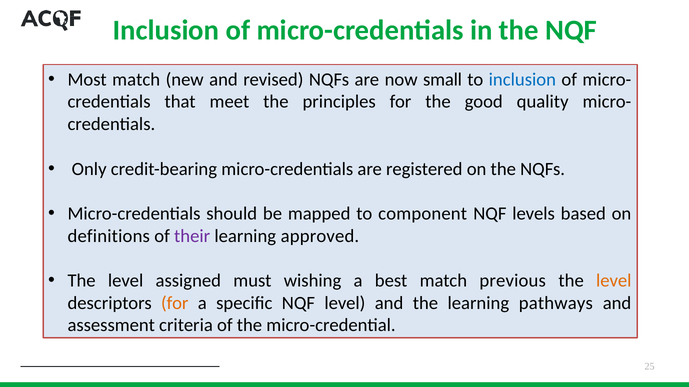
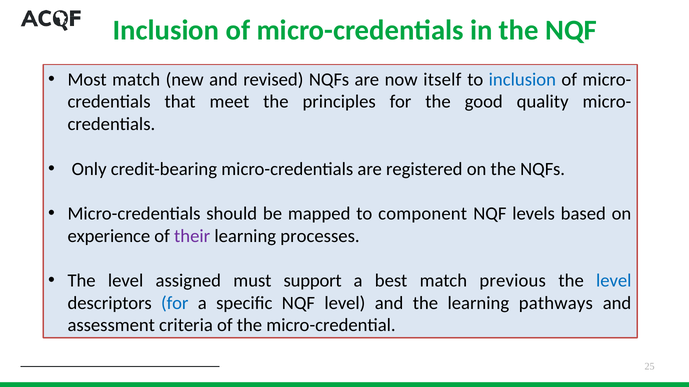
small: small -> itself
definitions: definitions -> experience
approved: approved -> processes
wishing: wishing -> support
level at (614, 281) colour: orange -> blue
for at (175, 303) colour: orange -> blue
